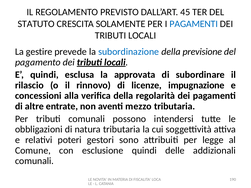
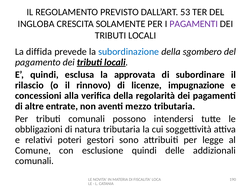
45: 45 -> 53
STATUTO: STATUTO -> INGLOBA
PAGAMENTI at (194, 24) colour: blue -> purple
gestire: gestire -> diffida
previsione: previsione -> sgombero
